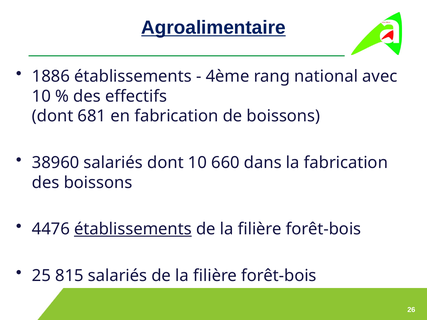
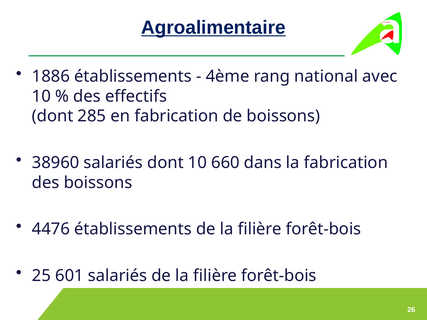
681: 681 -> 285
établissements at (133, 229) underline: present -> none
815: 815 -> 601
